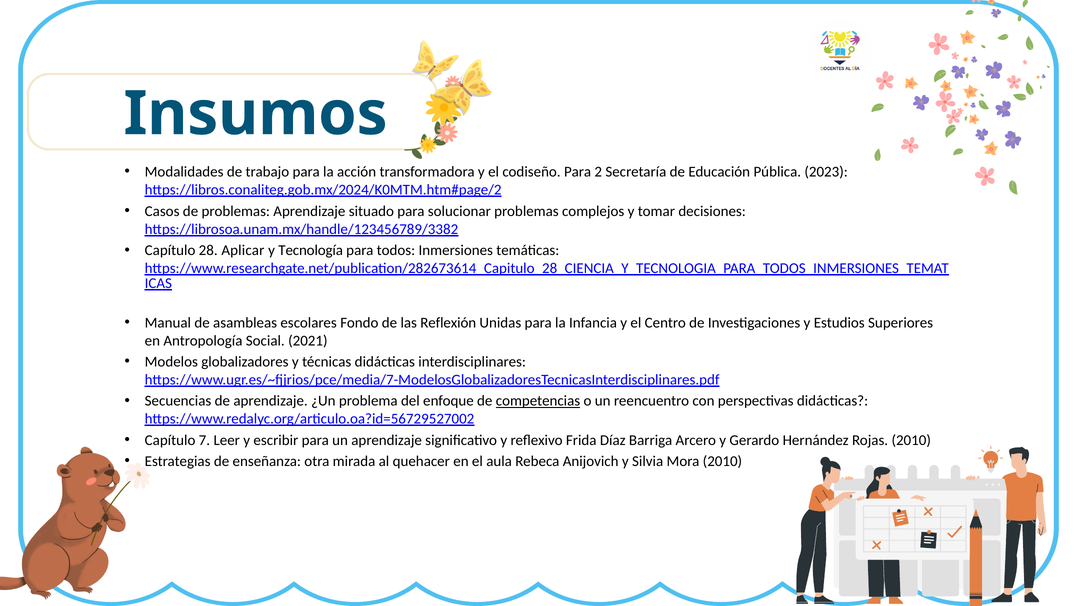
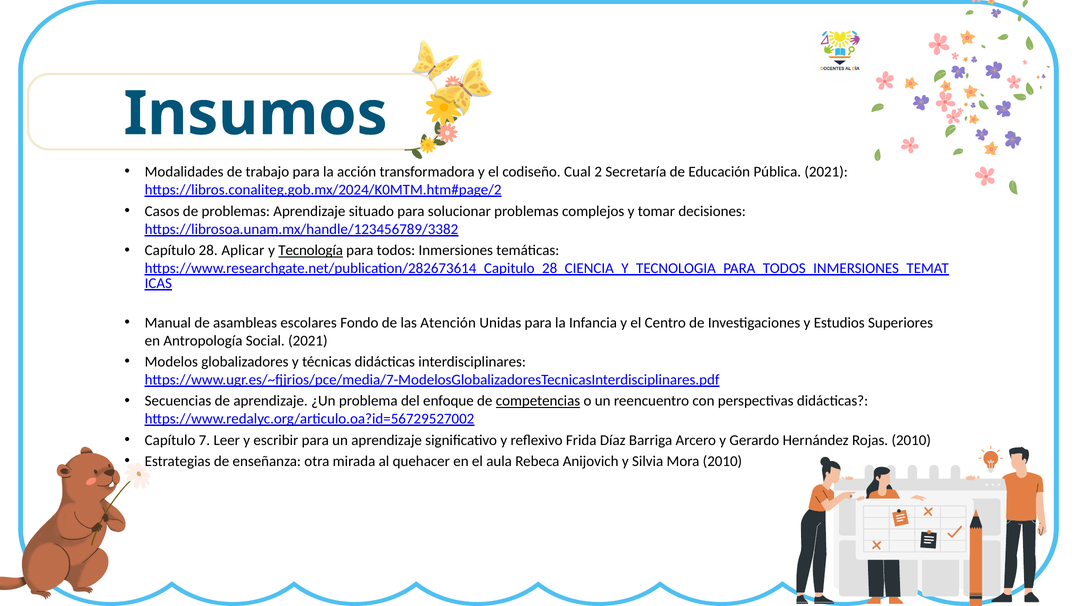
codiseño Para: Para -> Cual
Pública 2023: 2023 -> 2021
Tecnología underline: none -> present
Reflexión: Reflexión -> Atención
